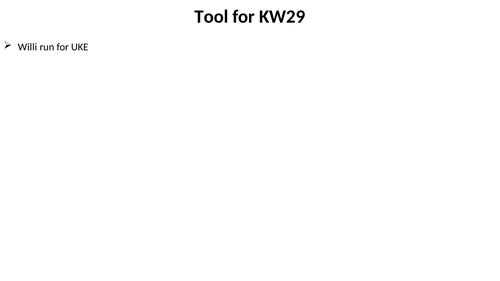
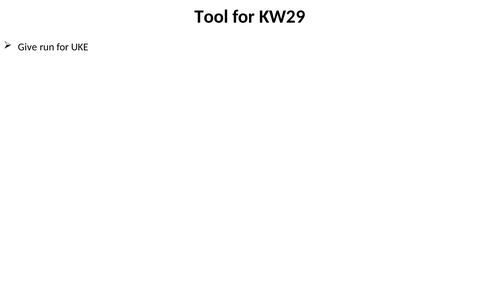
Willi: Willi -> Give
